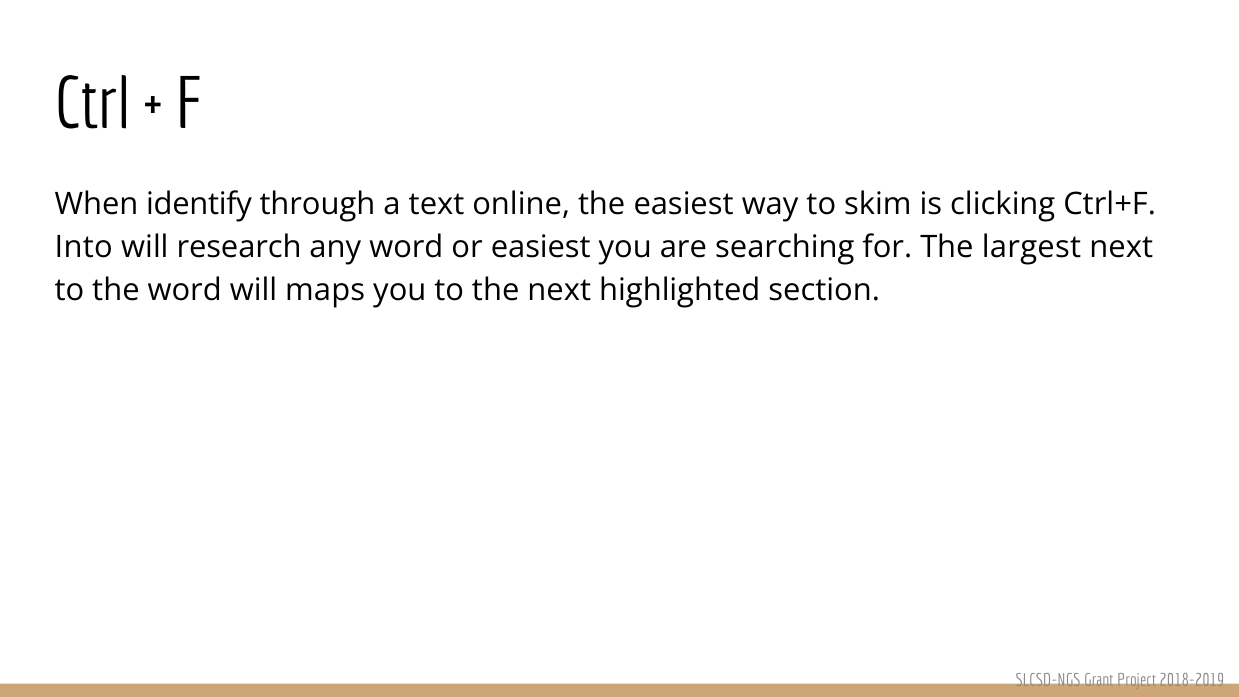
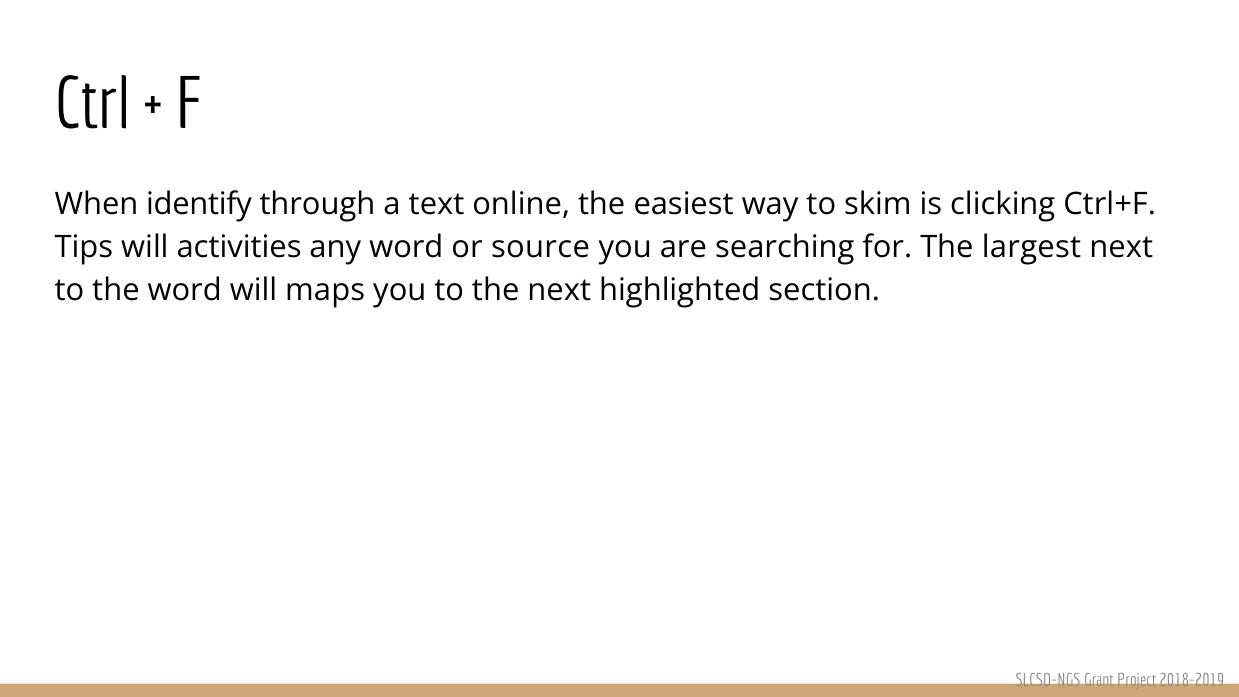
Into: Into -> Tips
research: research -> activities
or easiest: easiest -> source
